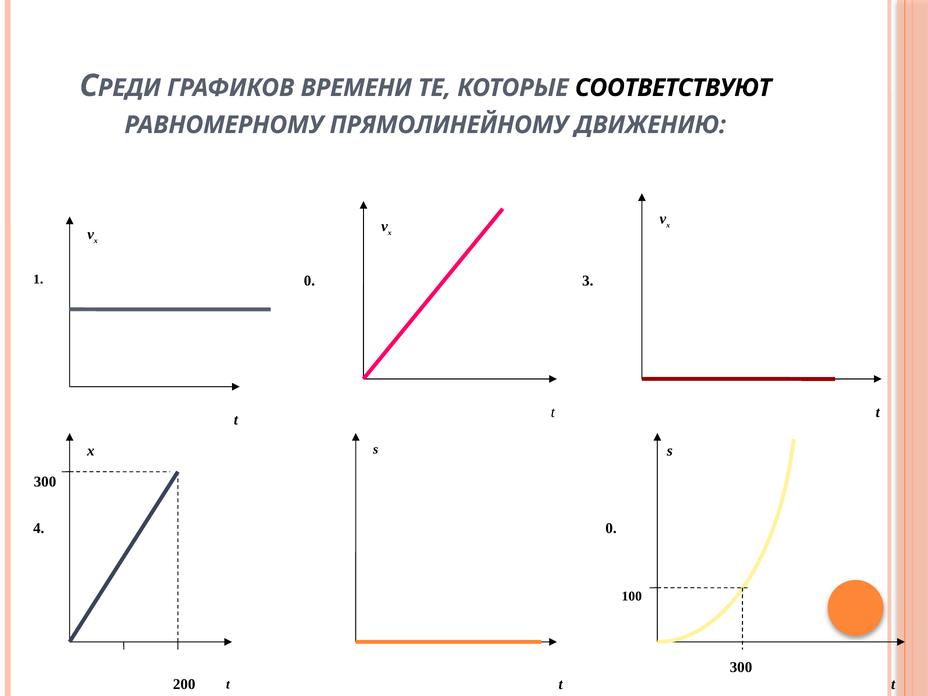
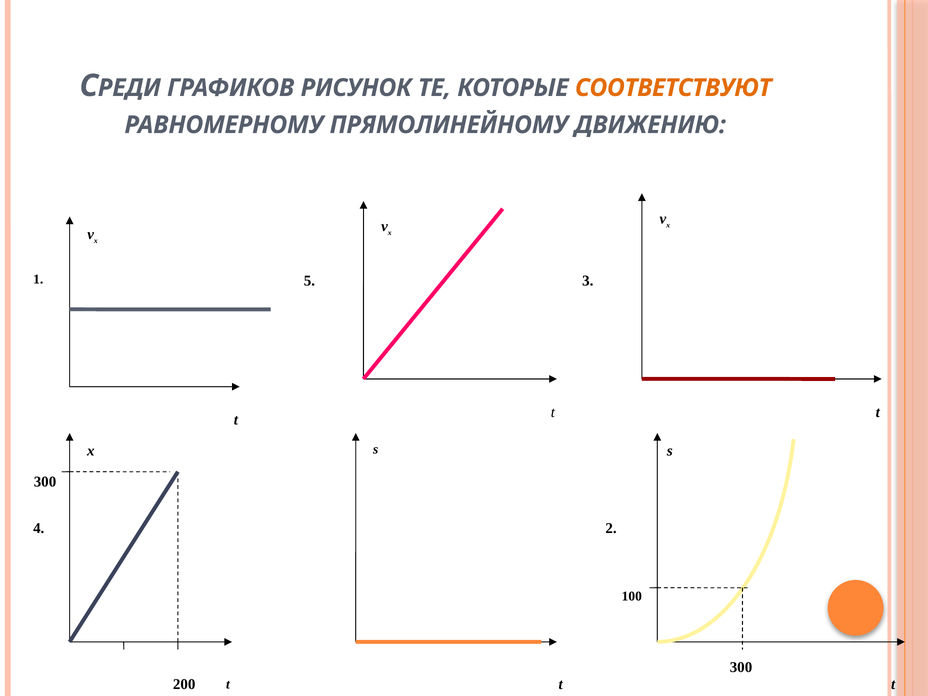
ВРЕМЕНИ: ВРЕМЕНИ -> РИСУНОК
СООТВЕТСТВУЮТ colour: black -> orange
1 0: 0 -> 5
4 0: 0 -> 2
